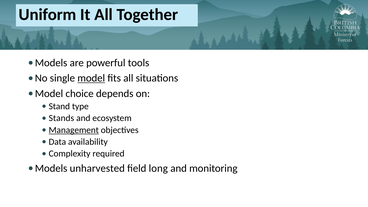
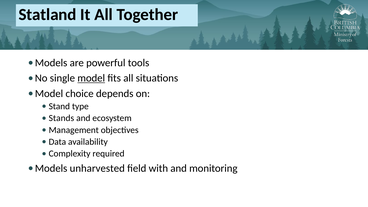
Uniform: Uniform -> Statland
Management underline: present -> none
long: long -> with
